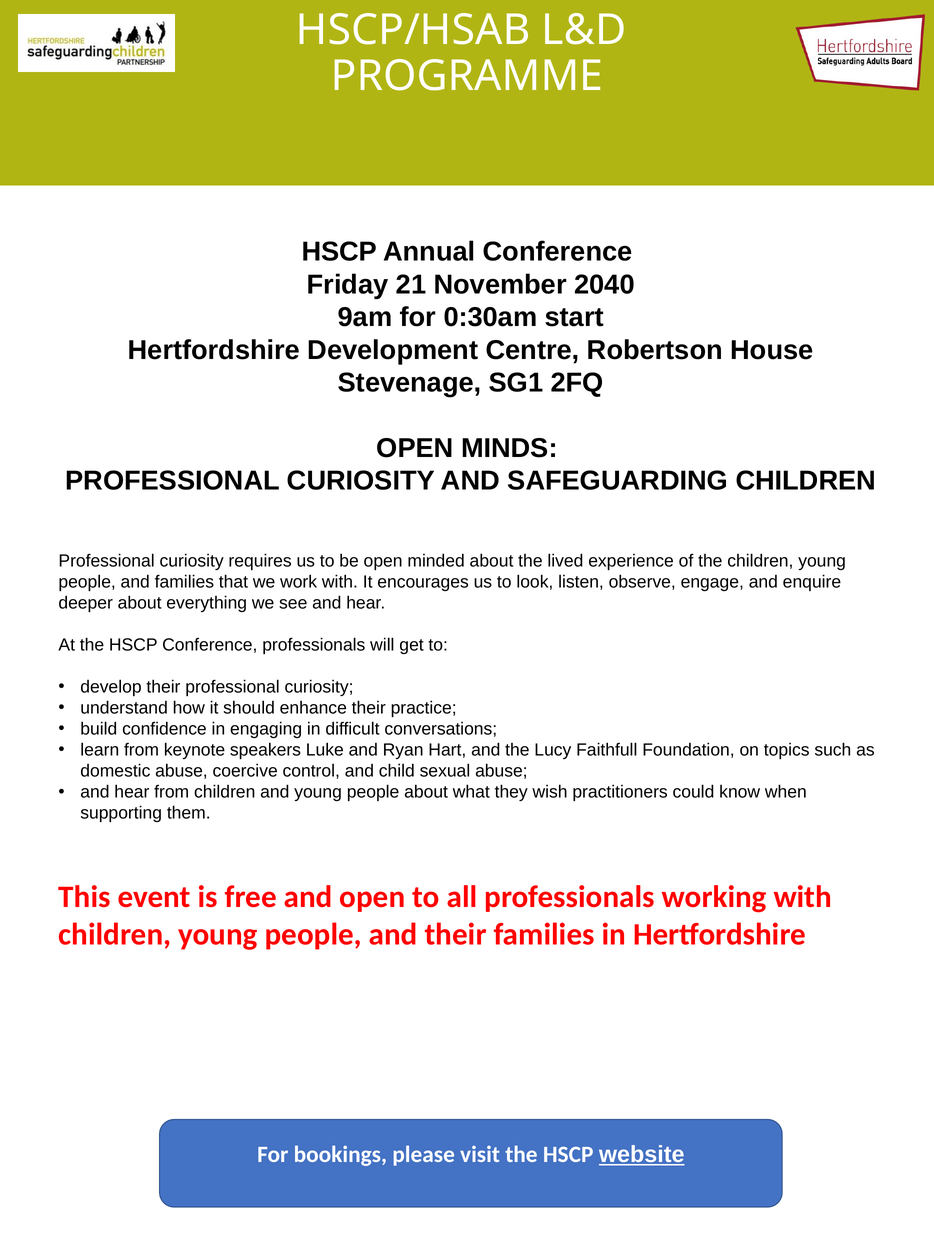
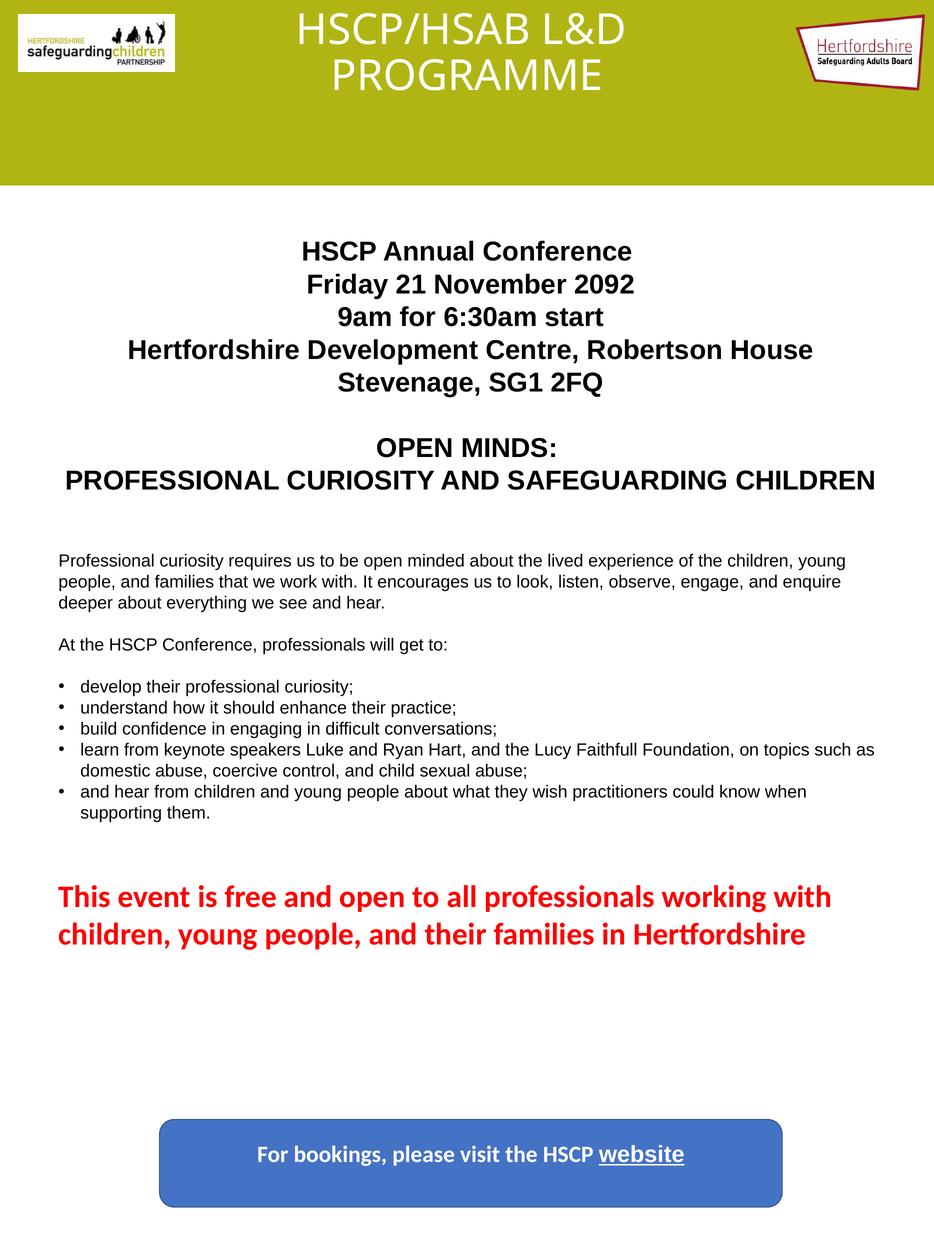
2040: 2040 -> 2092
0:30am: 0:30am -> 6:30am
